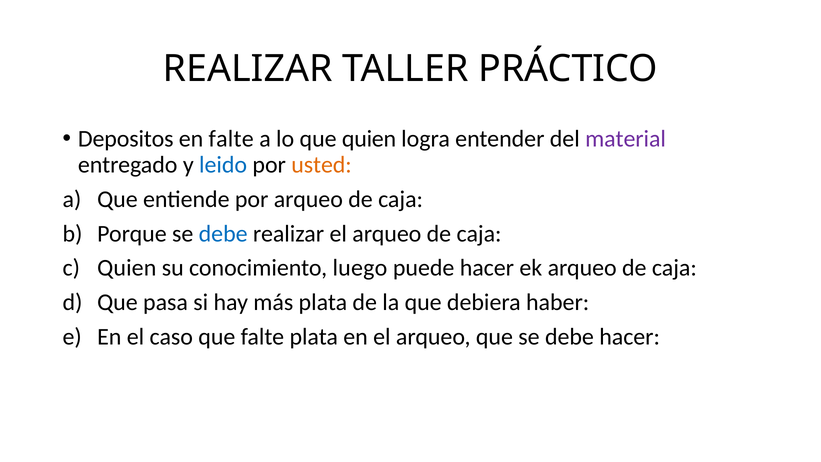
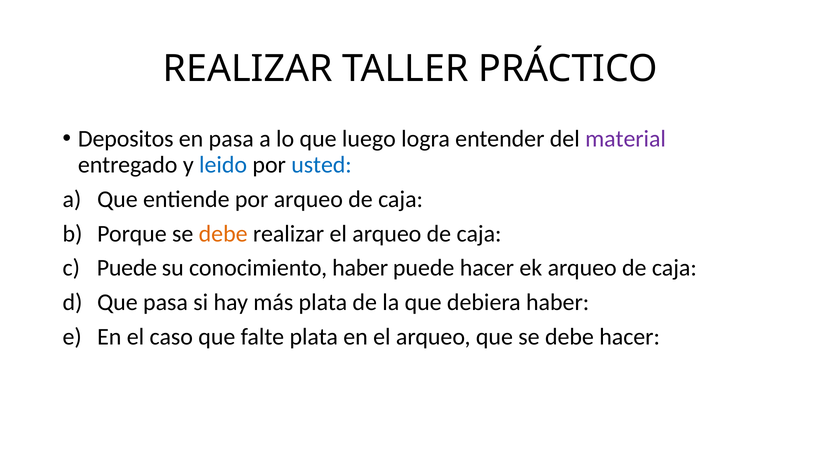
en falte: falte -> pasa
que quien: quien -> luego
usted colour: orange -> blue
debe at (223, 234) colour: blue -> orange
Quien at (127, 268): Quien -> Puede
conocimiento luego: luego -> haber
